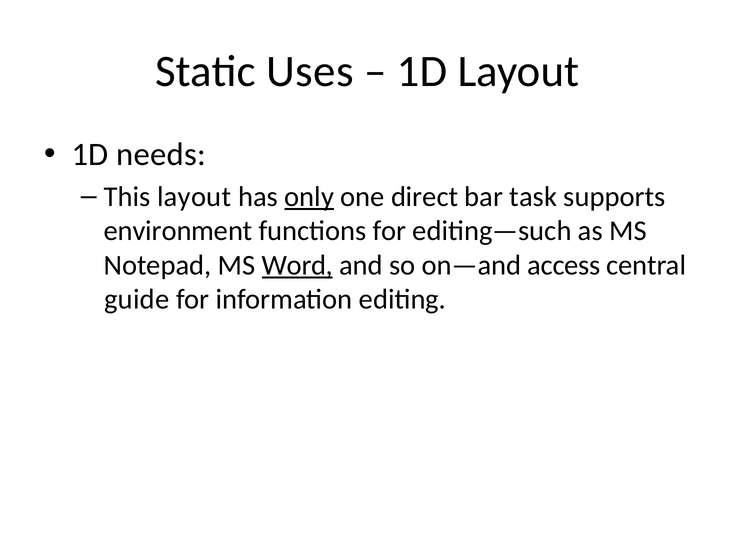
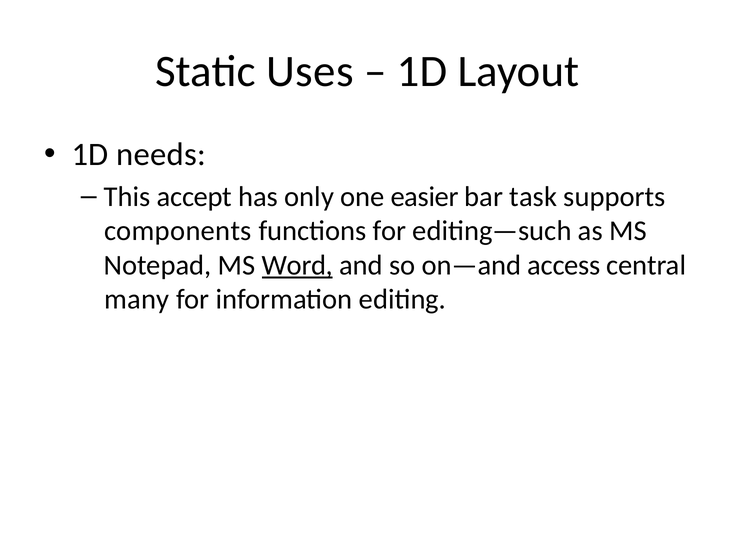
This layout: layout -> accept
only underline: present -> none
direct: direct -> easier
environment: environment -> components
guide: guide -> many
